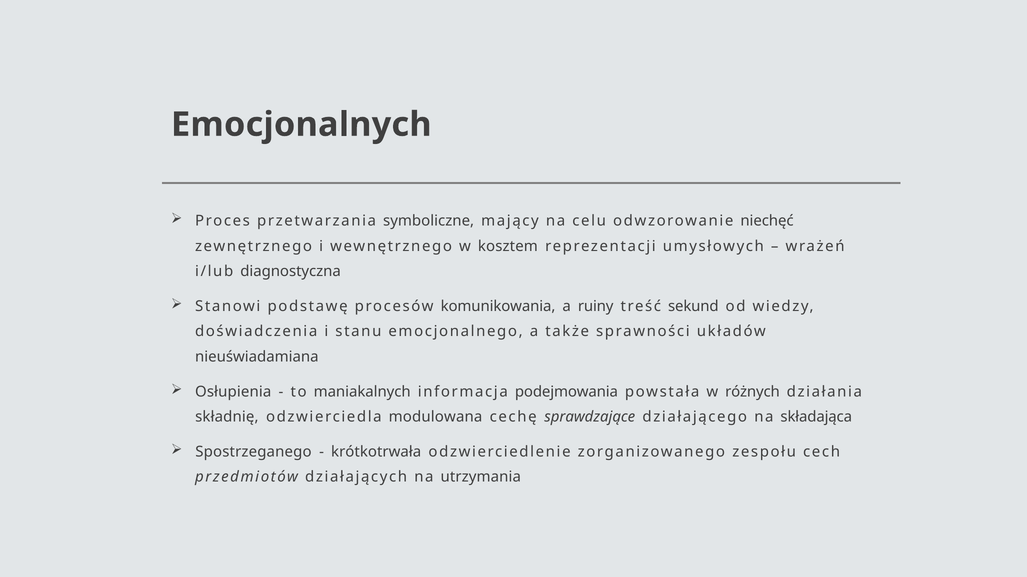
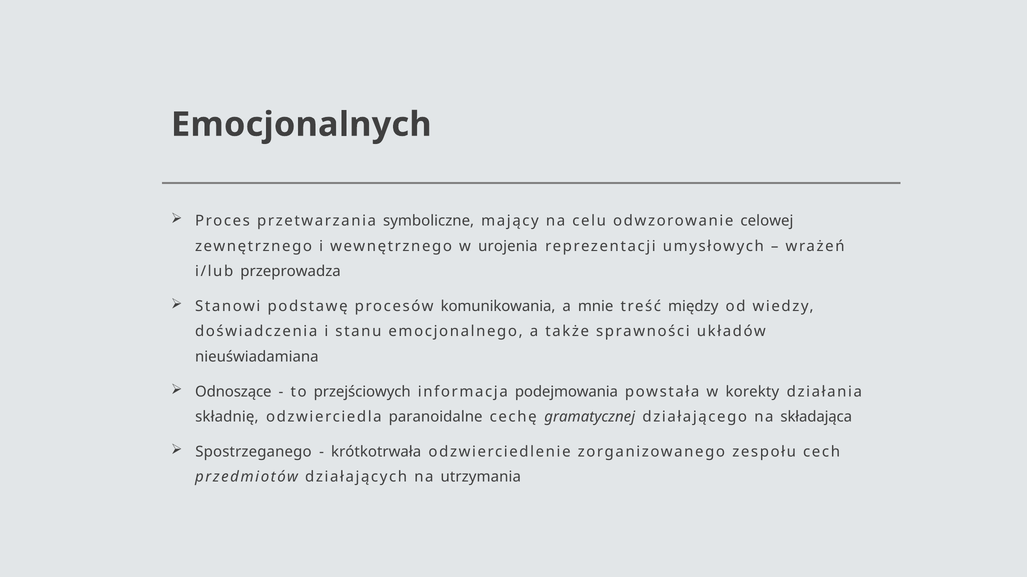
niechęć: niechęć -> celowej
kosztem: kosztem -> urojenia
diagnostyczna: diagnostyczna -> przeprowadza
ruiny: ruiny -> mnie
sekund: sekund -> między
Osłupienia: Osłupienia -> Odnoszące
maniakalnych: maniakalnych -> przejściowych
różnych: różnych -> korekty
modulowana: modulowana -> paranoidalne
sprawdzające: sprawdzające -> gramatycznej
